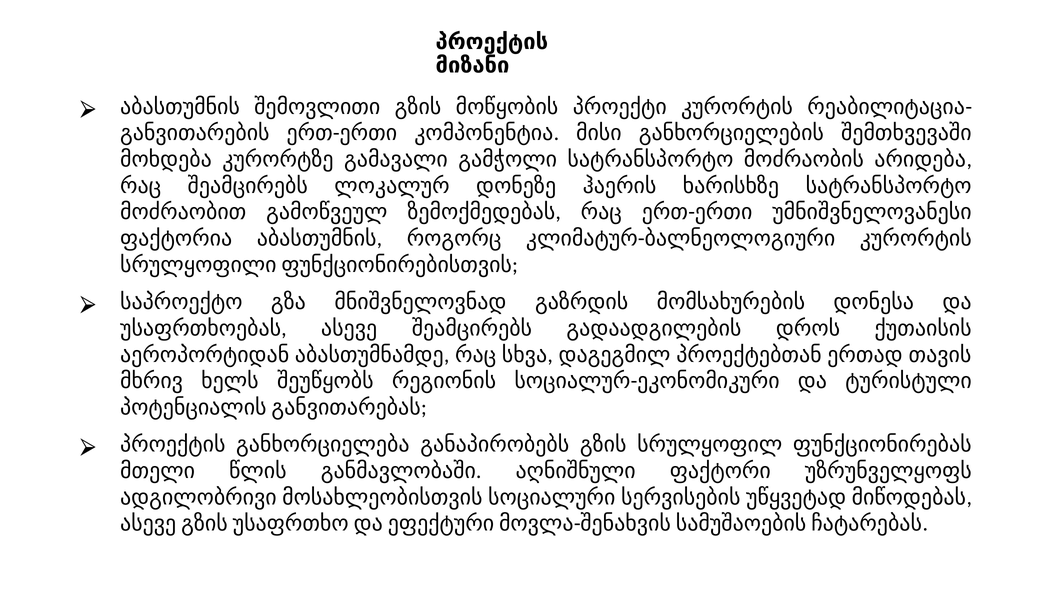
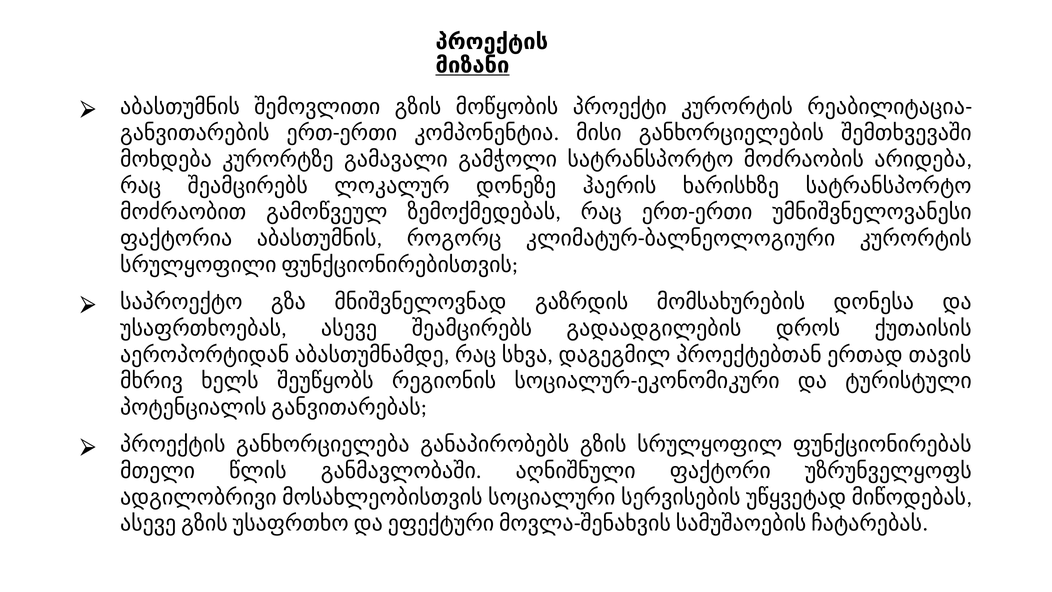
მიზანი underline: none -> present
